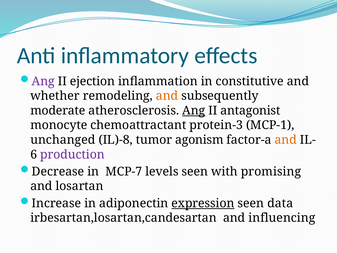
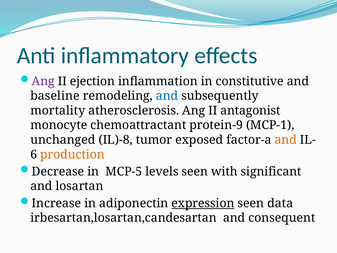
whether: whether -> baseline
and at (167, 96) colour: orange -> blue
moderate: moderate -> mortality
Ang at (194, 110) underline: present -> none
protein-3: protein-3 -> protein-9
agonism: agonism -> exposed
production colour: purple -> orange
MCP-7: MCP-7 -> MCP-5
promising: promising -> significant
influencing: influencing -> consequent
